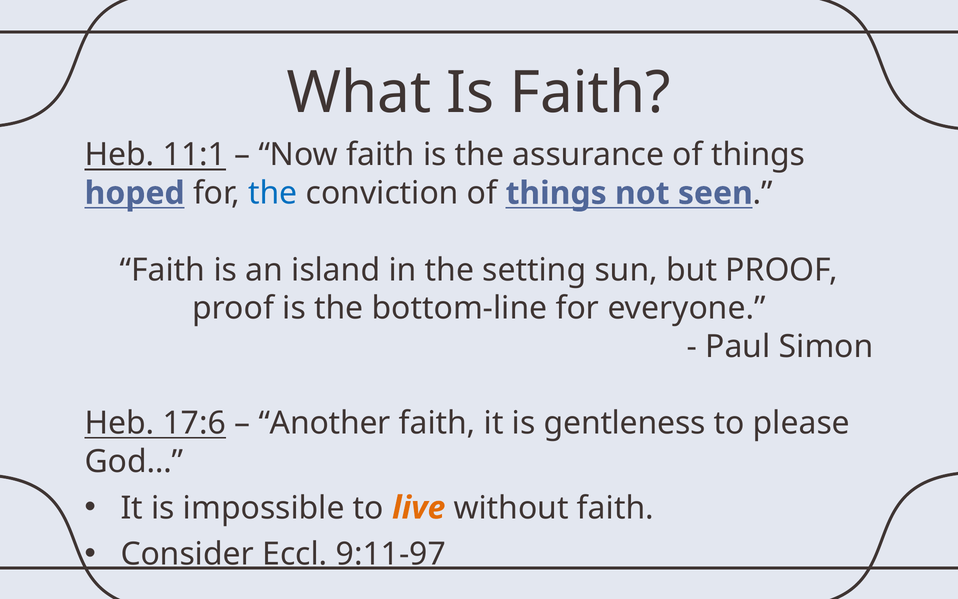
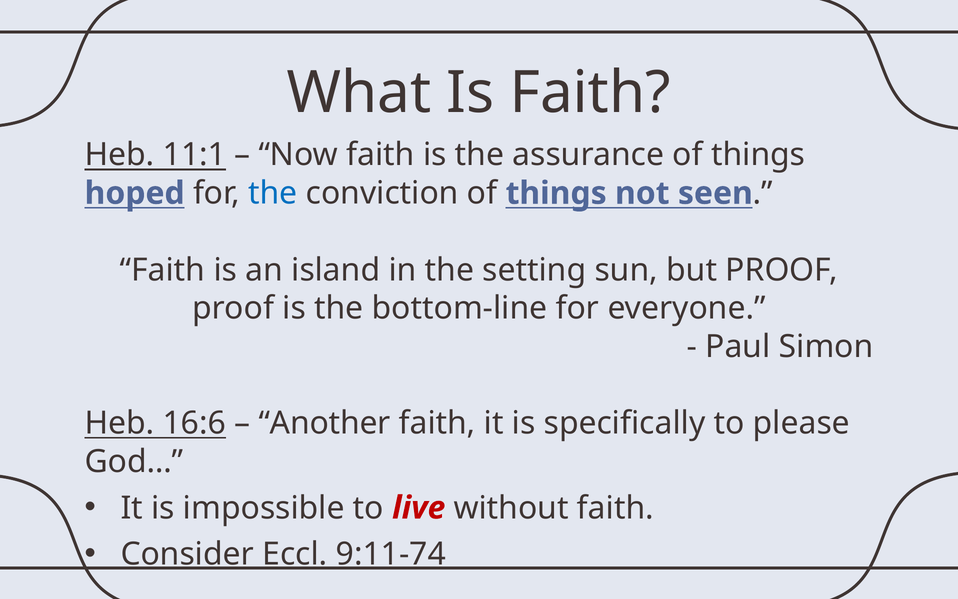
17:6: 17:6 -> 16:6
gentleness: gentleness -> specifically
live colour: orange -> red
9:11-97: 9:11-97 -> 9:11-74
